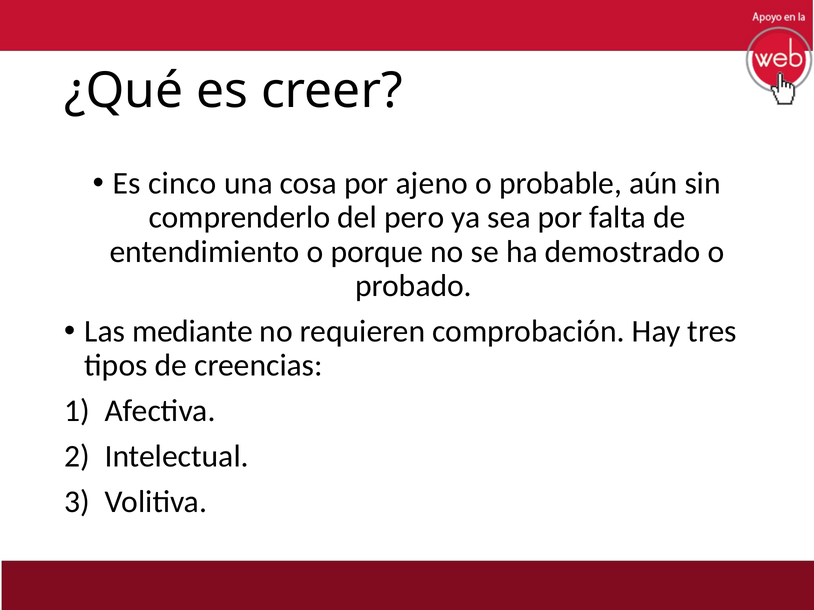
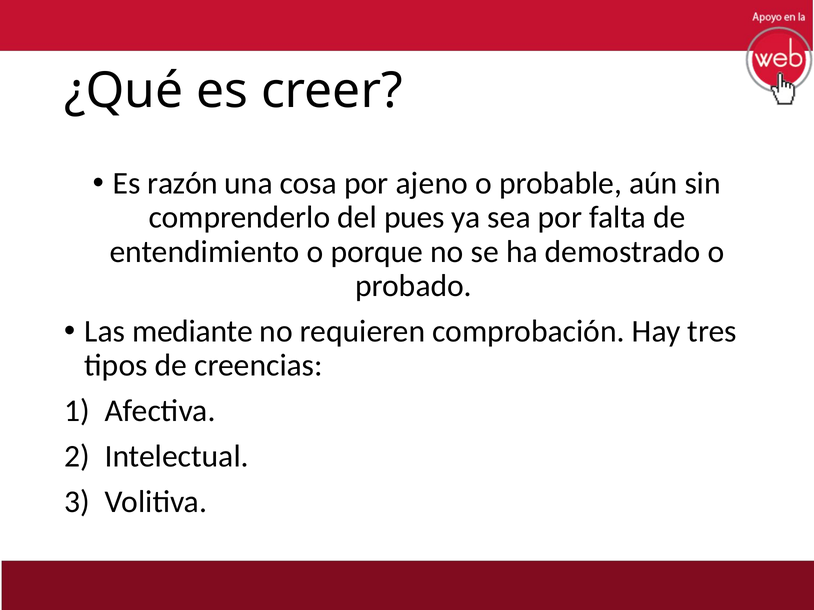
cinco: cinco -> razón
pero: pero -> pues
